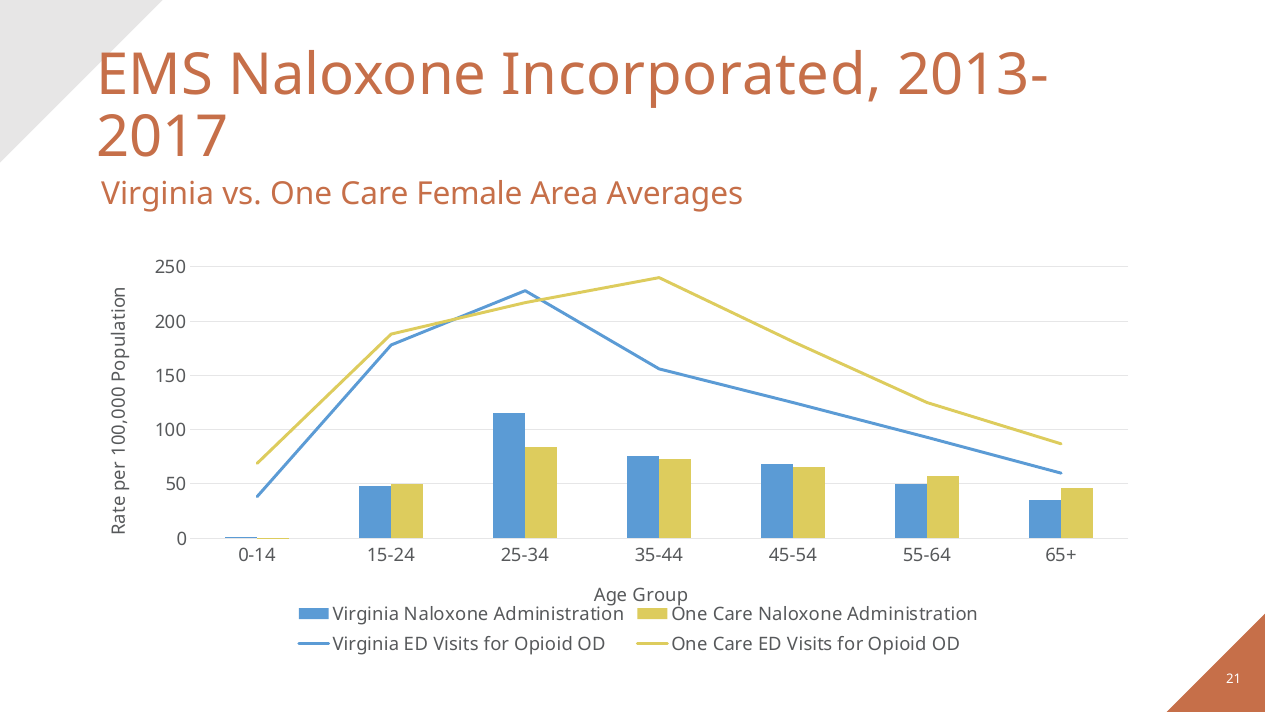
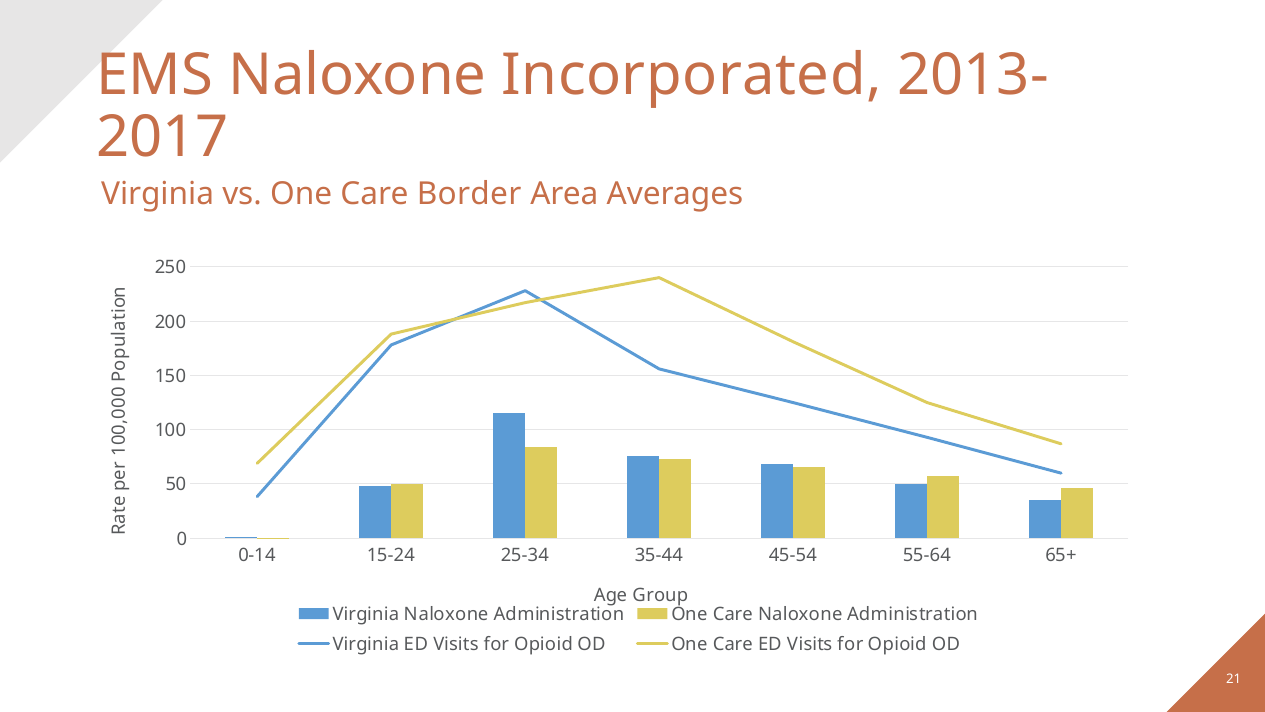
Female: Female -> Border
